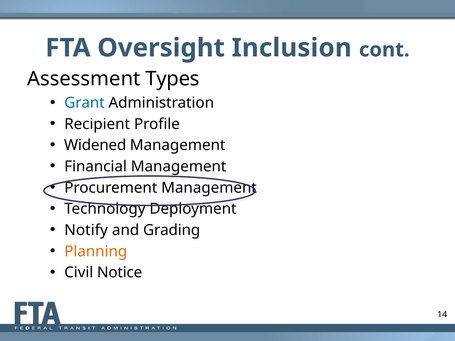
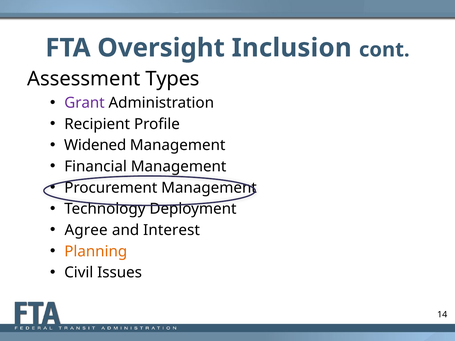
Grant colour: blue -> purple
Notify: Notify -> Agree
Grading: Grading -> Interest
Notice: Notice -> Issues
